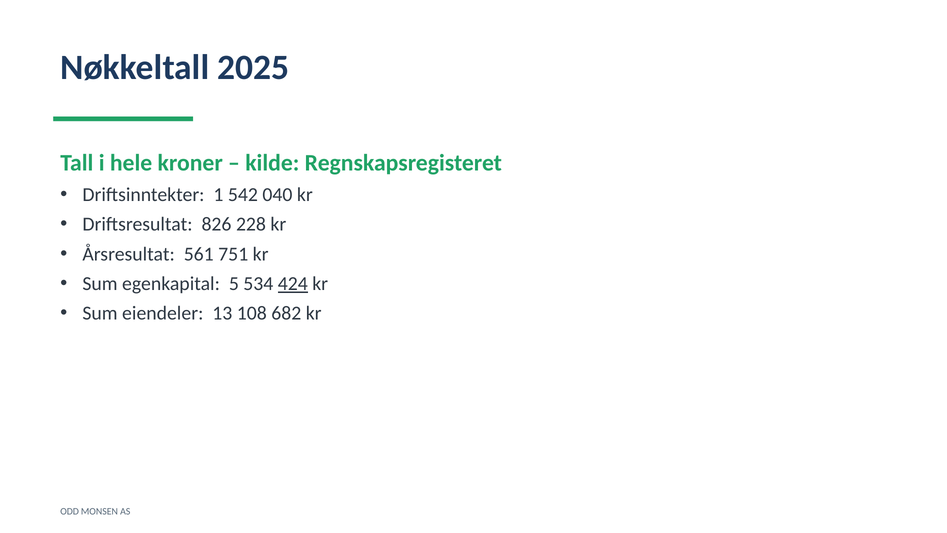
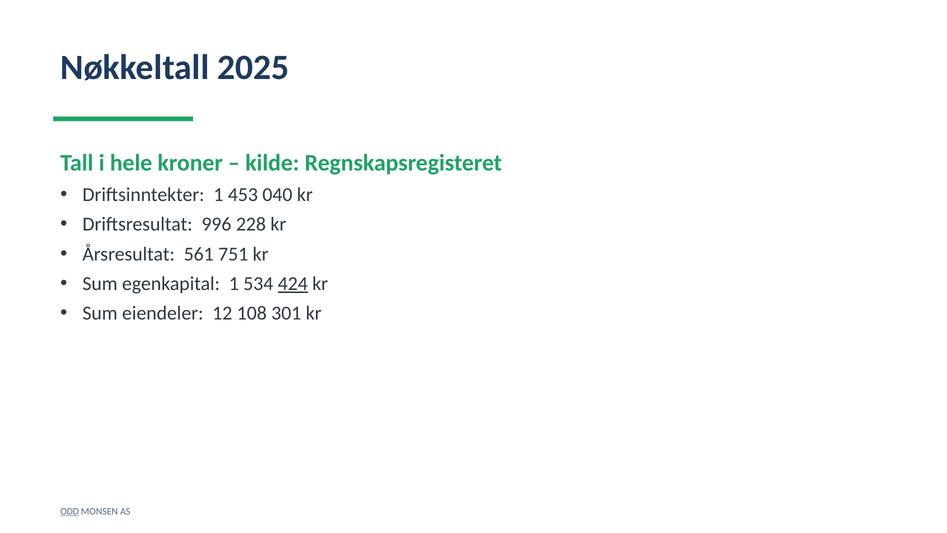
542: 542 -> 453
826: 826 -> 996
egenkapital 5: 5 -> 1
13: 13 -> 12
682: 682 -> 301
ODD underline: none -> present
